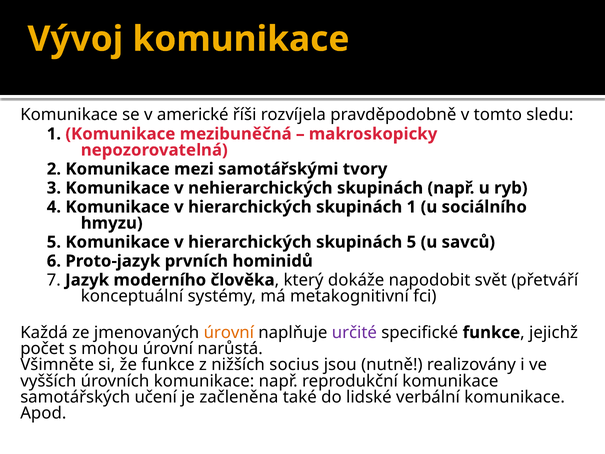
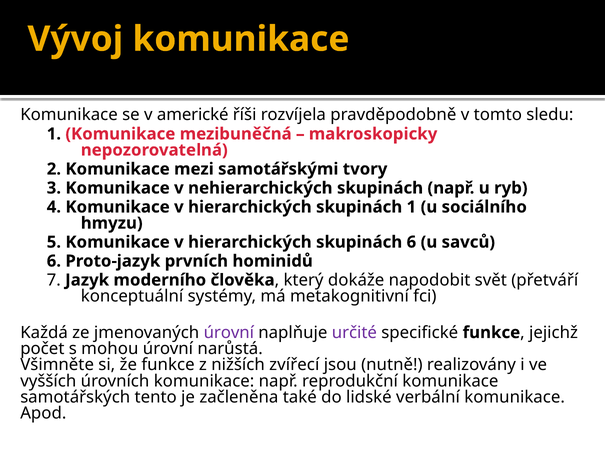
skupinách 5: 5 -> 6
úrovní at (229, 332) colour: orange -> purple
socius: socius -> zvířecí
učení: učení -> tento
